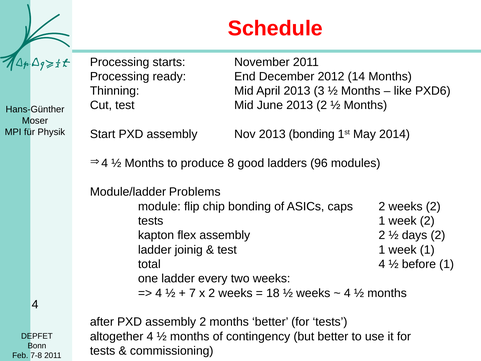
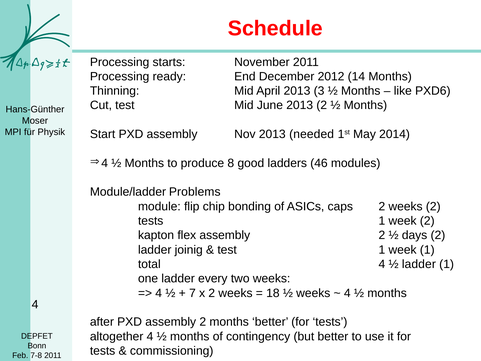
2013 bonding: bonding -> needed
96: 96 -> 46
½ before: before -> ladder
